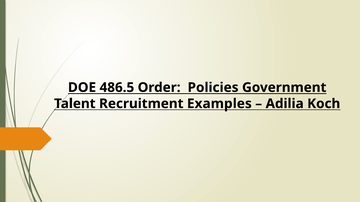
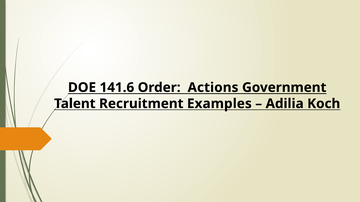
486.5: 486.5 -> 141.6
Policies: Policies -> Actions
